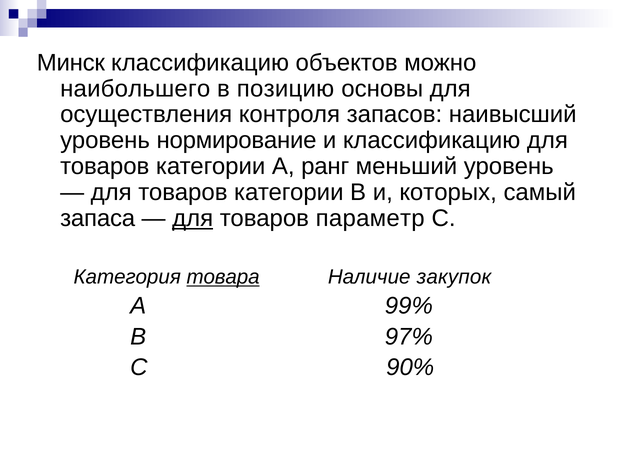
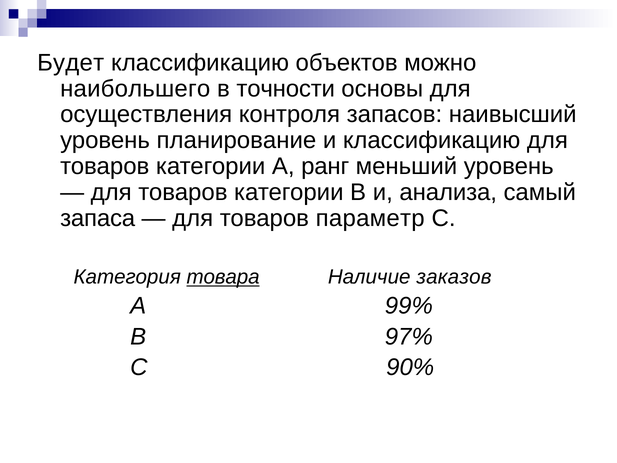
Минск: Минск -> Будет
позицию: позицию -> точности
нормирование: нормирование -> планирование
которых: которых -> анализа
для at (193, 218) underline: present -> none
закупок: закупок -> заказов
